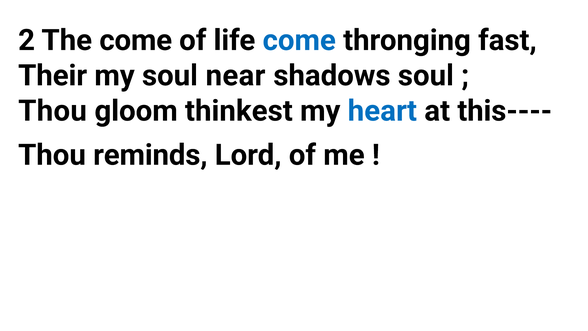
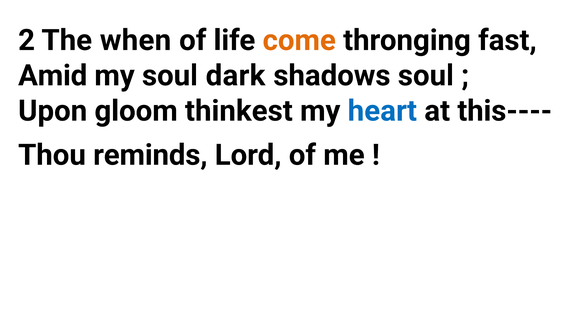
The come: come -> when
come at (299, 40) colour: blue -> orange
Their: Their -> Amid
near: near -> dark
Thou at (53, 111): Thou -> Upon
